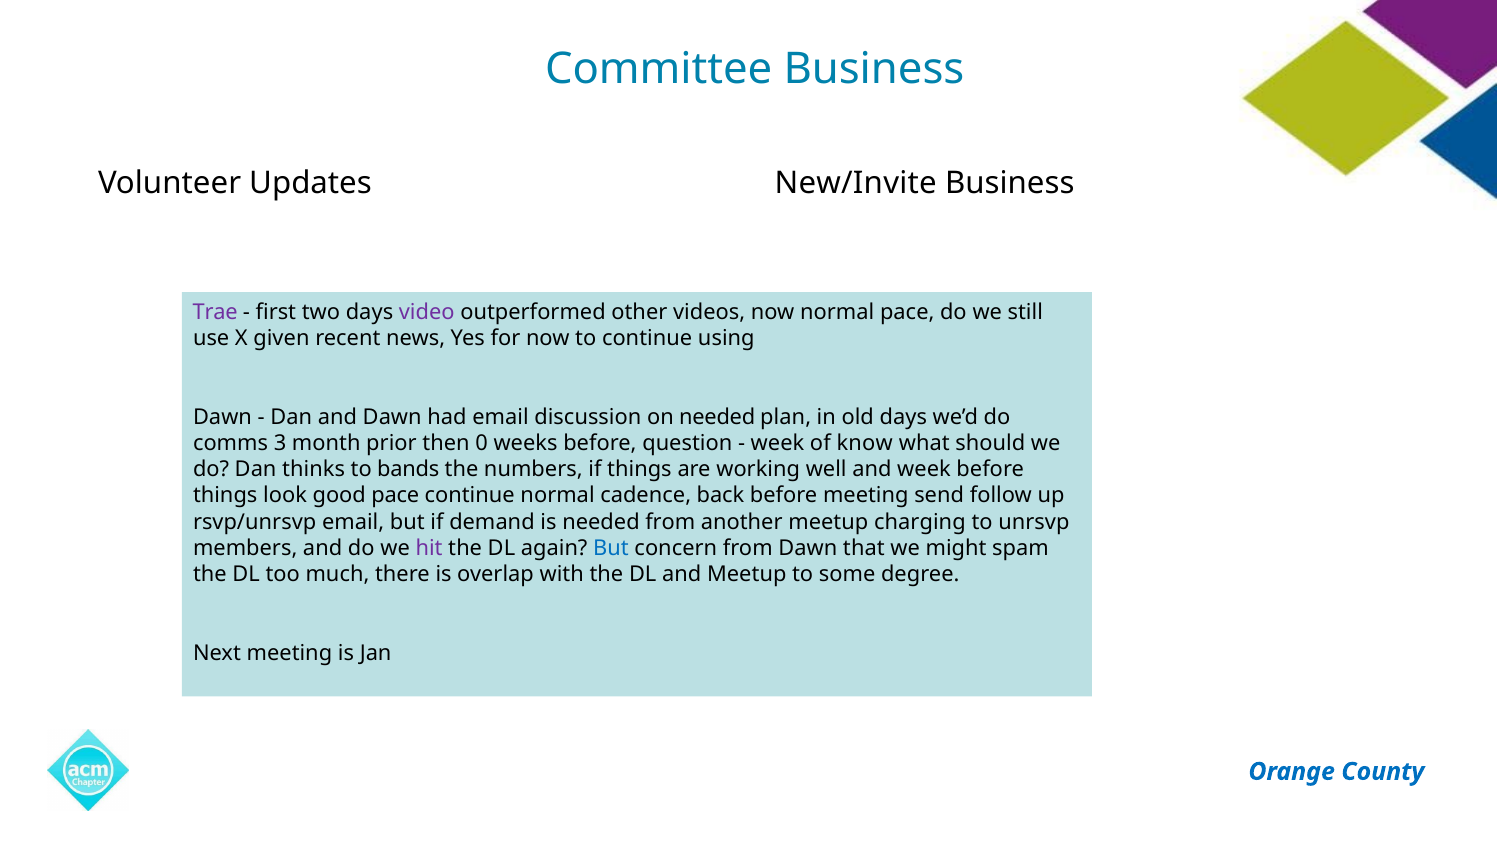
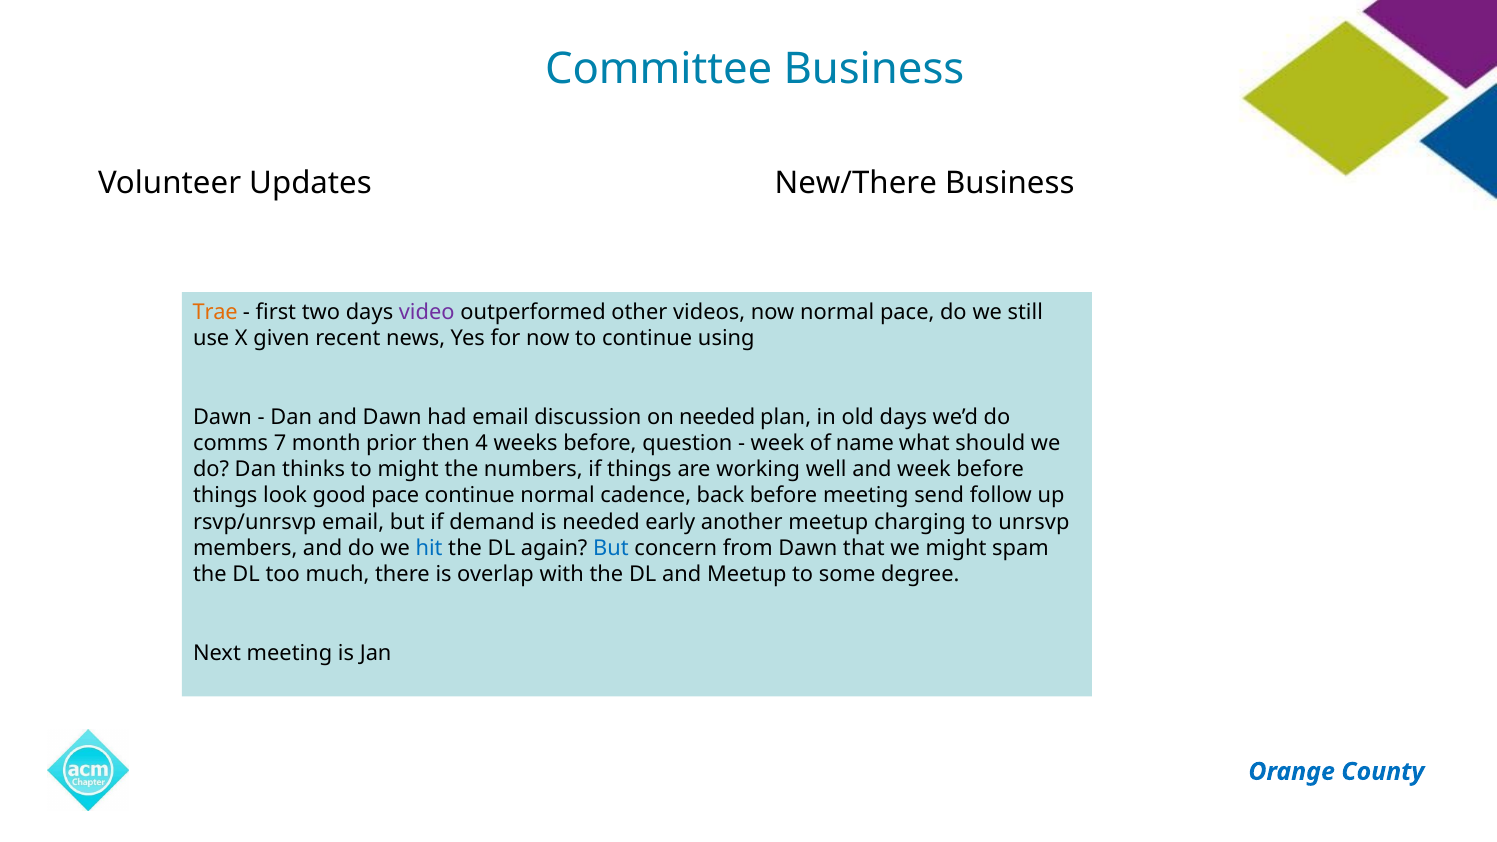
New/Invite: New/Invite -> New/There
Trae colour: purple -> orange
3: 3 -> 7
0: 0 -> 4
know: know -> name
to bands: bands -> might
needed from: from -> early
hit colour: purple -> blue
